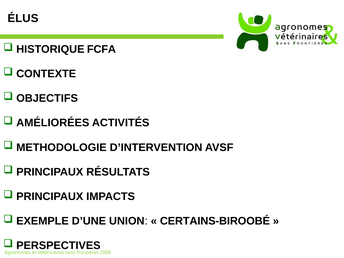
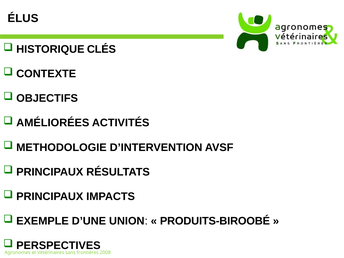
FCFA: FCFA -> CLÉS
CERTAINS-BIROOBÉ: CERTAINS-BIROOBÉ -> PRODUITS-BIROOBÉ
